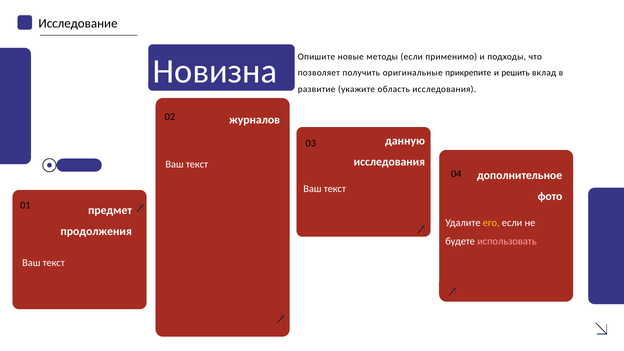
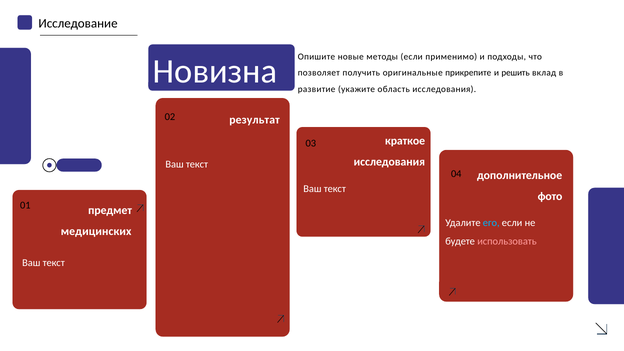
журналов: журналов -> результат
данную: данную -> краткое
его colour: yellow -> light blue
продолжения: продолжения -> медицинских
